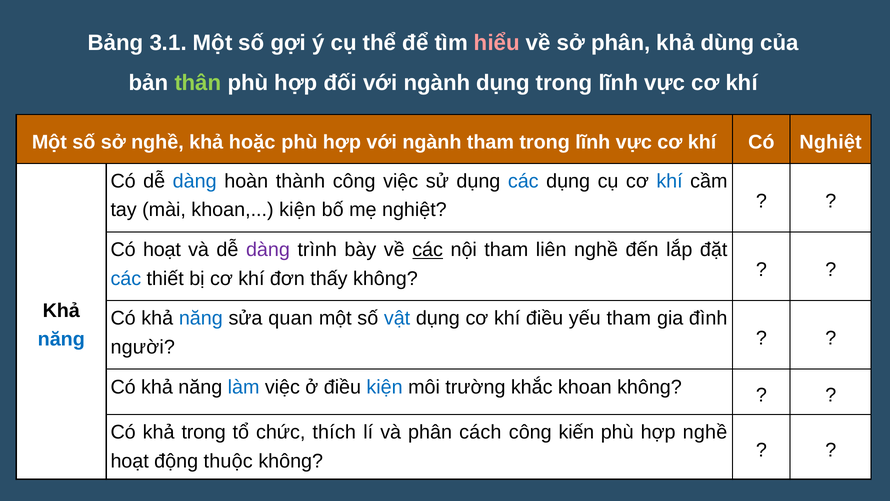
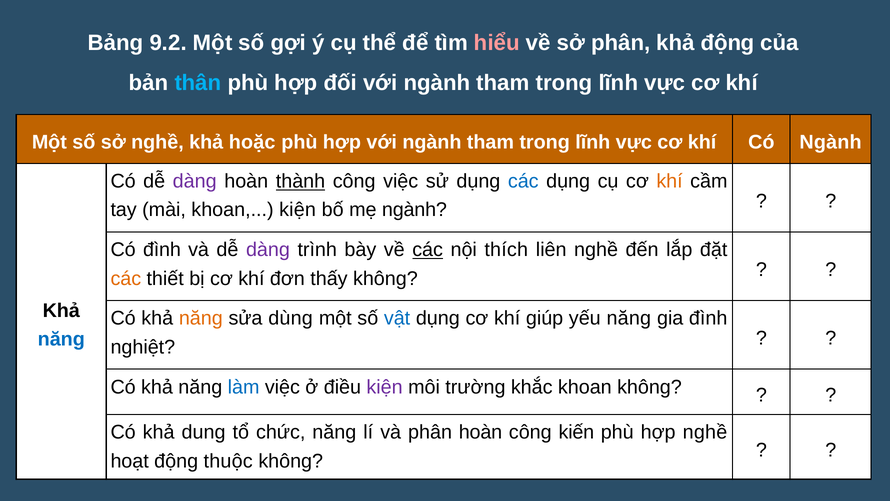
3.1: 3.1 -> 9.2
khả dùng: dùng -> động
thân colour: light green -> light blue
đối với ngành dụng: dụng -> tham
Có Nghiệt: Nghiệt -> Ngành
dàng at (195, 181) colour: blue -> purple
thành underline: none -> present
khí at (670, 181) colour: blue -> orange
mẹ nghiệt: nghiệt -> ngành
Có hoạt: hoạt -> đình
nội tham: tham -> thích
các at (126, 278) colour: blue -> orange
năng at (201, 318) colour: blue -> orange
quan: quan -> dùng
khí điều: điều -> giúp
yếu tham: tham -> năng
người: người -> nghiệt
kiện at (385, 387) colour: blue -> purple
khả trong: trong -> dung
chức thích: thích -> năng
phân cách: cách -> hoàn
